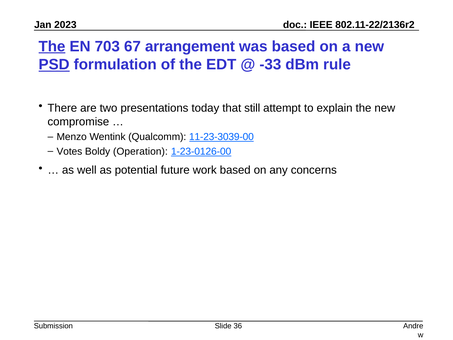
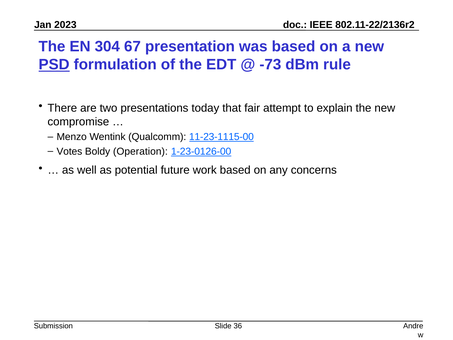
The at (52, 46) underline: present -> none
703: 703 -> 304
arrangement: arrangement -> presentation
-33: -33 -> -73
still: still -> fair
11-23-3039-00: 11-23-3039-00 -> 11-23-1115-00
